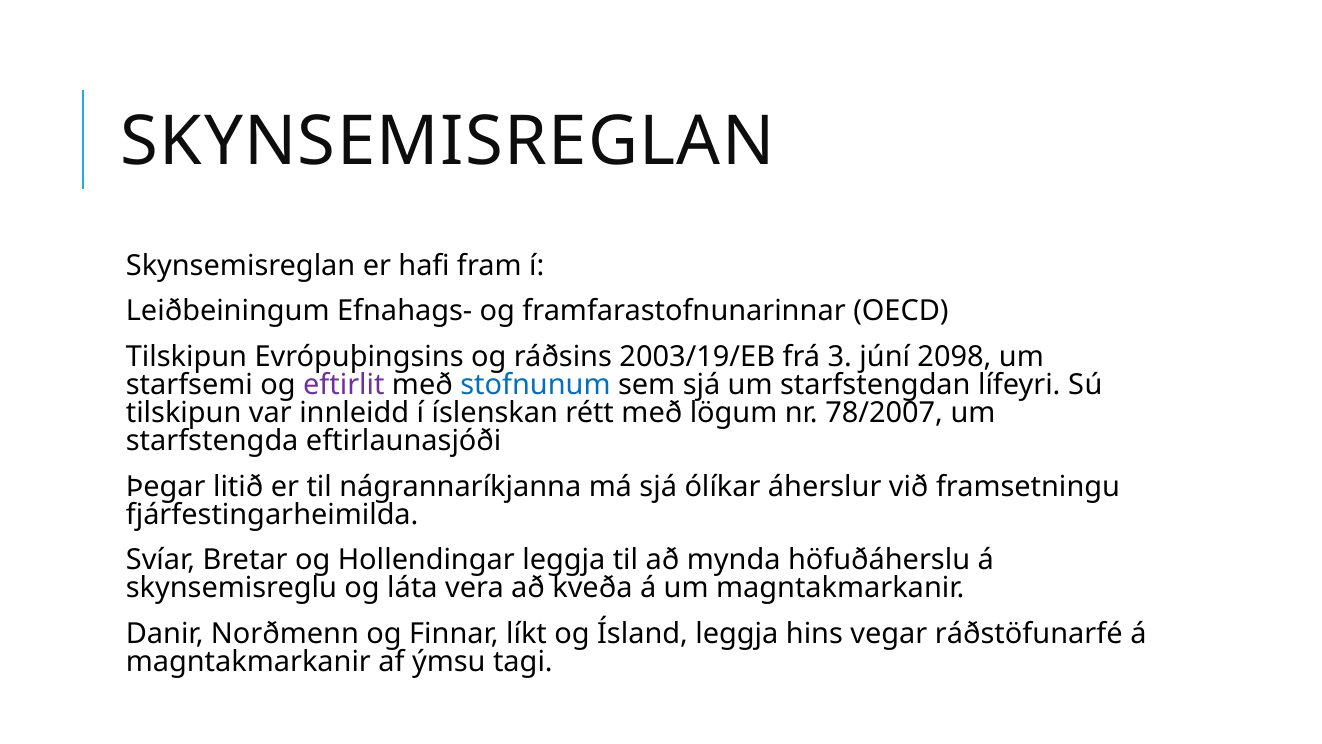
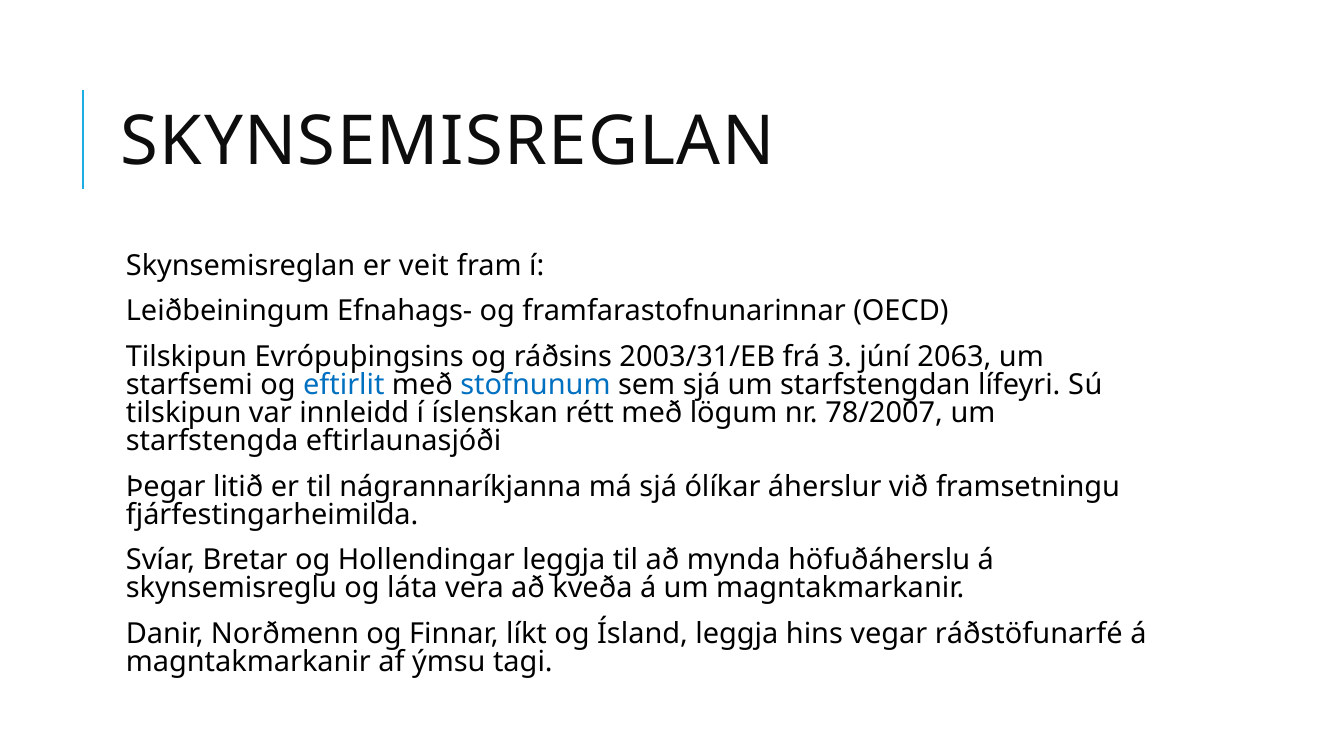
hafi: hafi -> veit
2003/19/EB: 2003/19/EB -> 2003/31/EB
2098: 2098 -> 2063
eftirlit colour: purple -> blue
